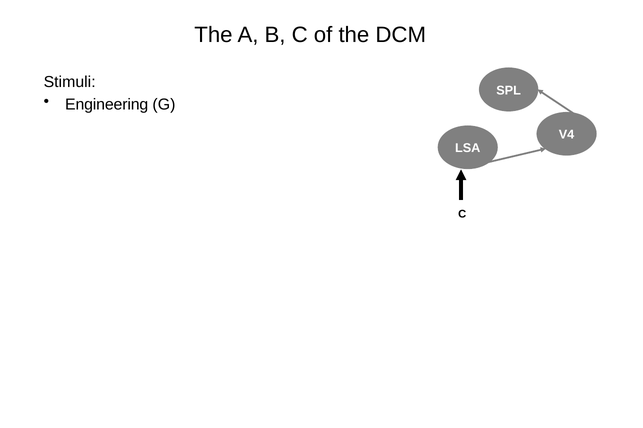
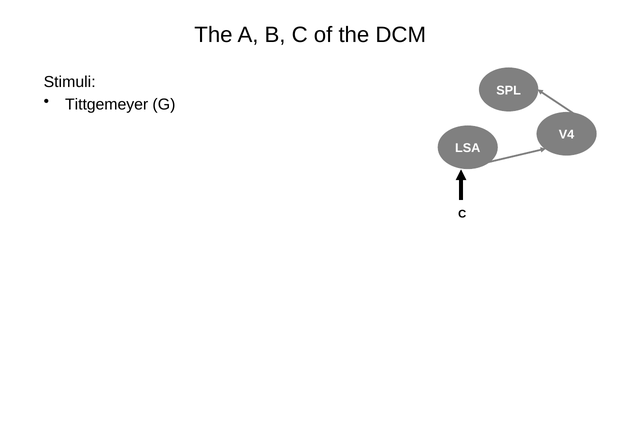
Engineering: Engineering -> Tittgemeyer
